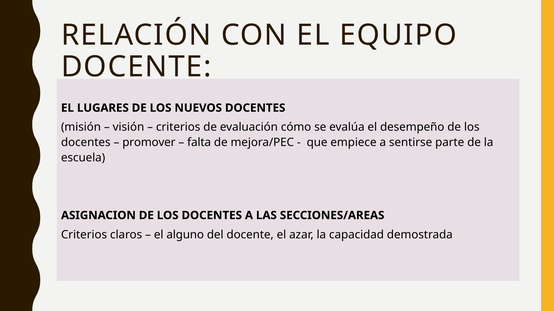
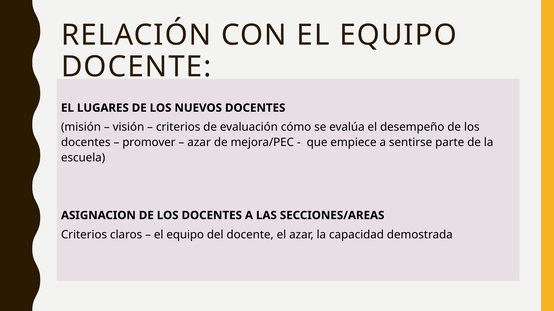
falta at (199, 143): falta -> azar
alguno at (185, 235): alguno -> equipo
